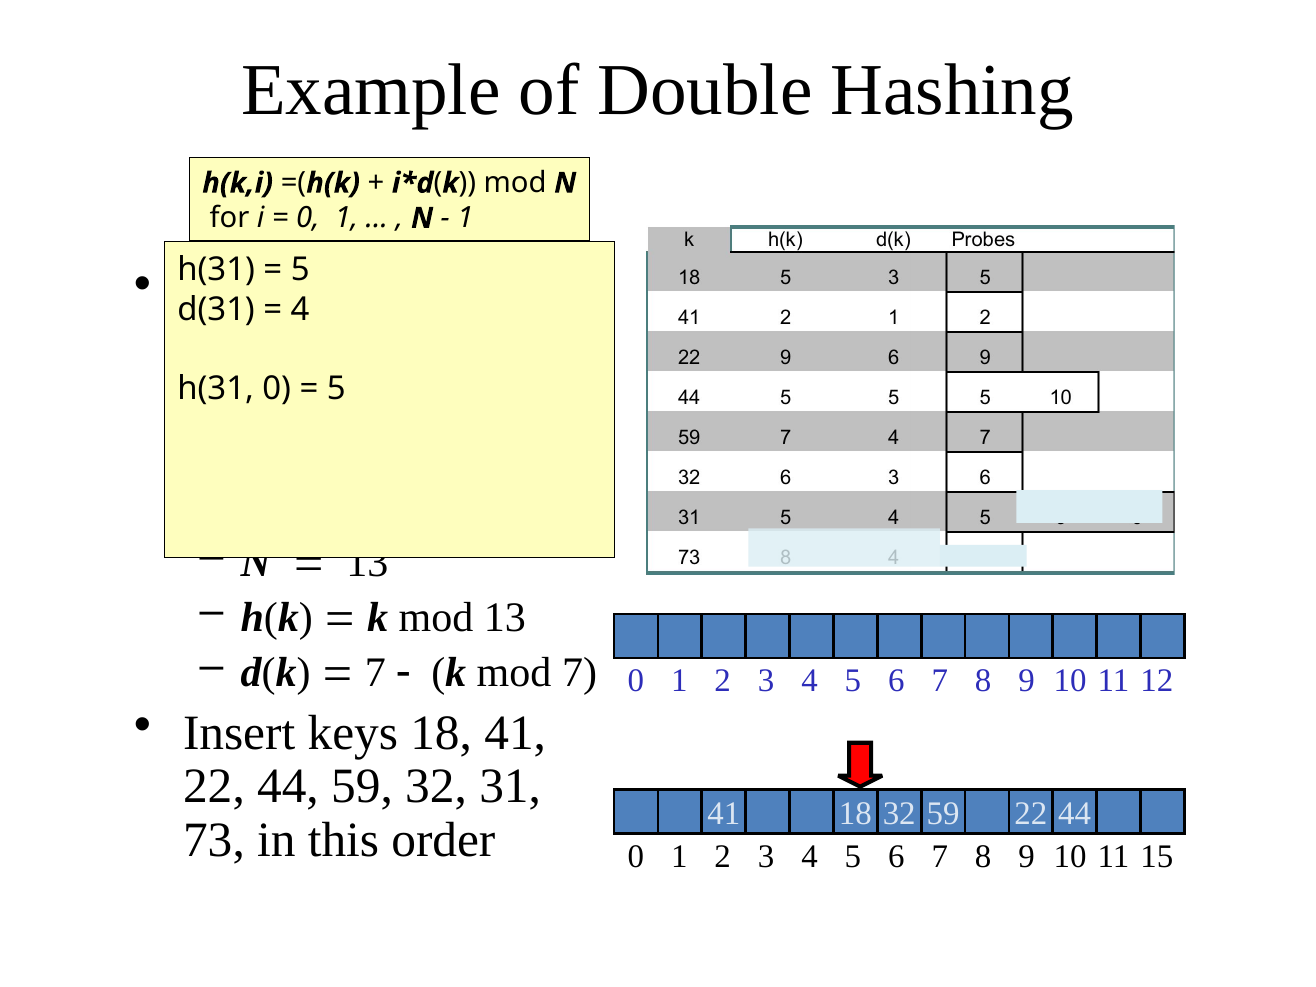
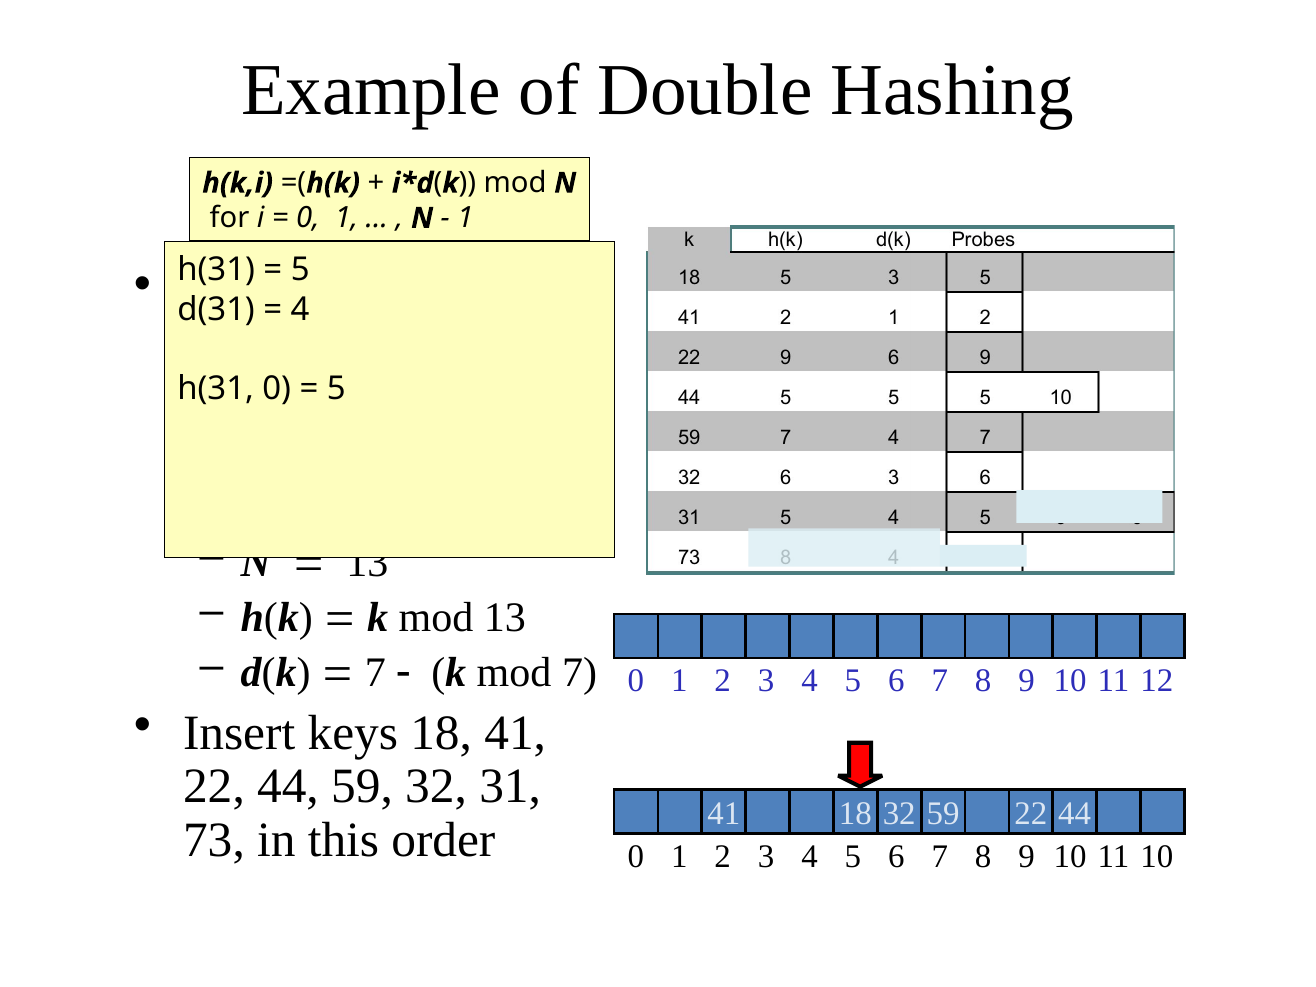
11 15: 15 -> 10
